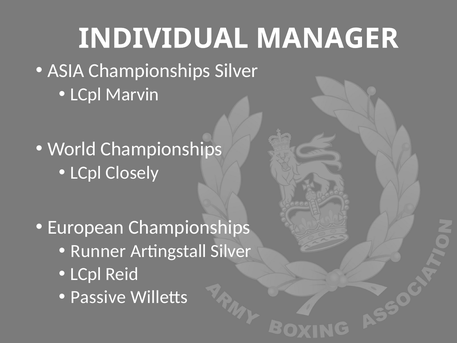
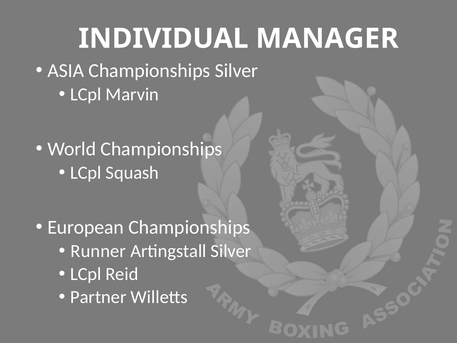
Closely: Closely -> Squash
Passive: Passive -> Partner
